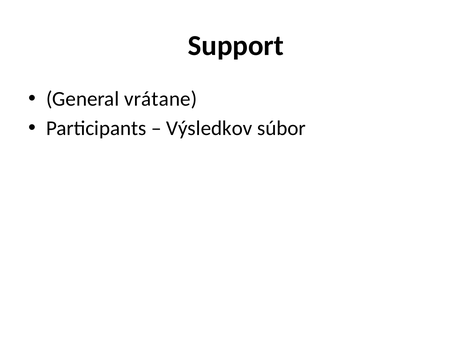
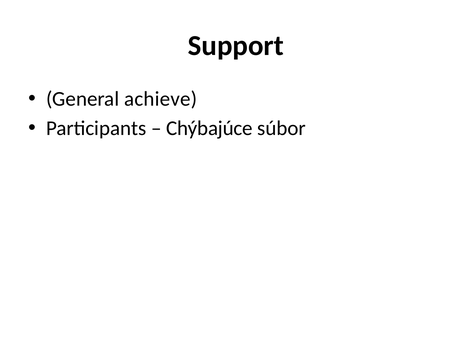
vrátane: vrátane -> achieve
Výsledkov: Výsledkov -> Chýbajúce
